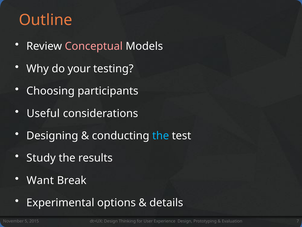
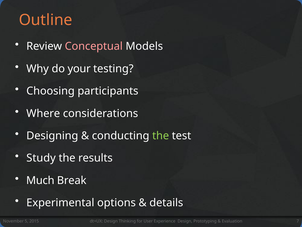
Useful: Useful -> Where
the at (161, 135) colour: light blue -> light green
Want: Want -> Much
